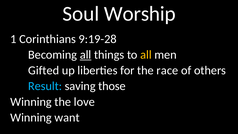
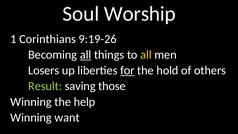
9:19-28: 9:19-28 -> 9:19-26
Gifted: Gifted -> Losers
for underline: none -> present
race: race -> hold
Result colour: light blue -> light green
love: love -> help
